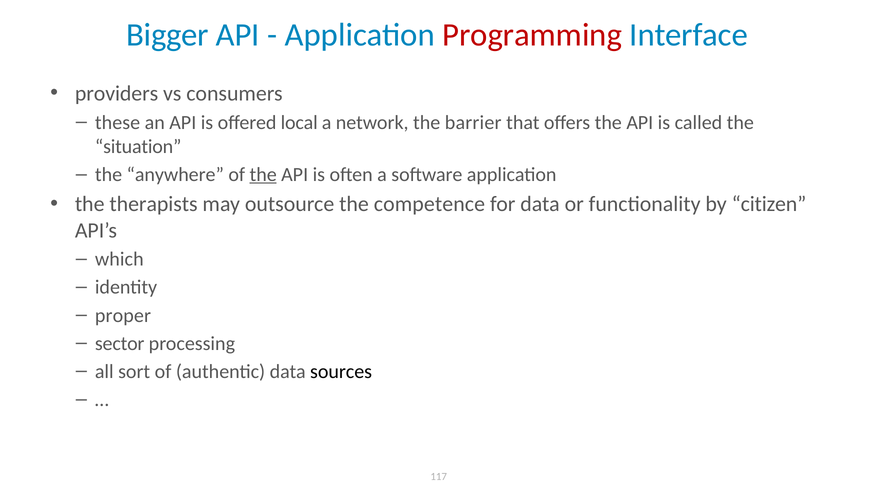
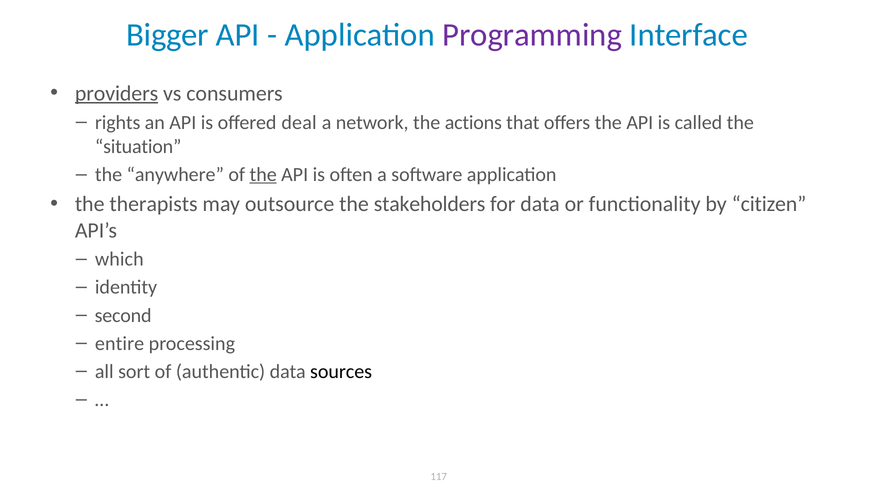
Programming colour: red -> purple
providers underline: none -> present
these: these -> rights
local: local -> deal
barrier: barrier -> actions
competence: competence -> stakeholders
proper: proper -> second
sector: sector -> entire
